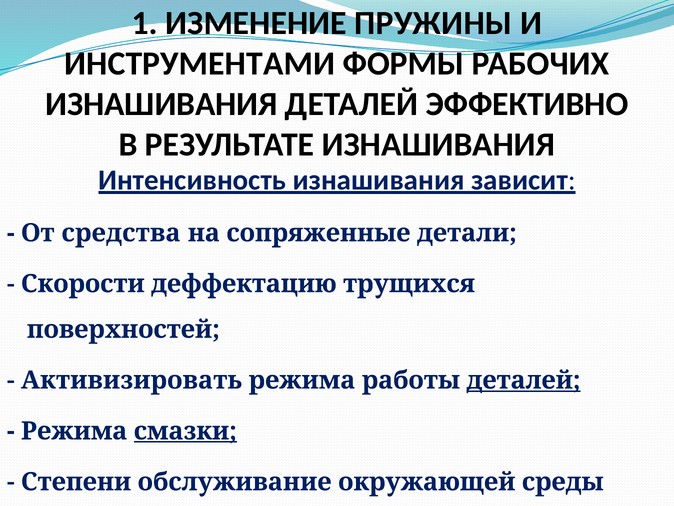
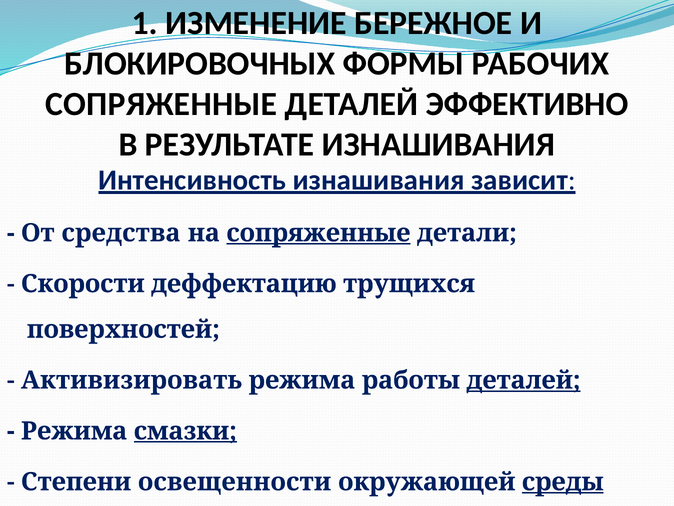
ПРУЖИНЫ: ПРУЖИНЫ -> БЕРЕЖНОЕ
ИНСТРУМЕНТАМИ: ИНСТРУМЕНТАМИ -> БЛОКИРОВОЧНЫХ
ИЗНАШИВАНИЯ at (161, 104): ИЗНАШИВАНИЯ -> СОПРЯЖЕННЫЕ
сопряженные at (318, 233) underline: none -> present
обслуживание: обслуживание -> освещенности
среды underline: none -> present
